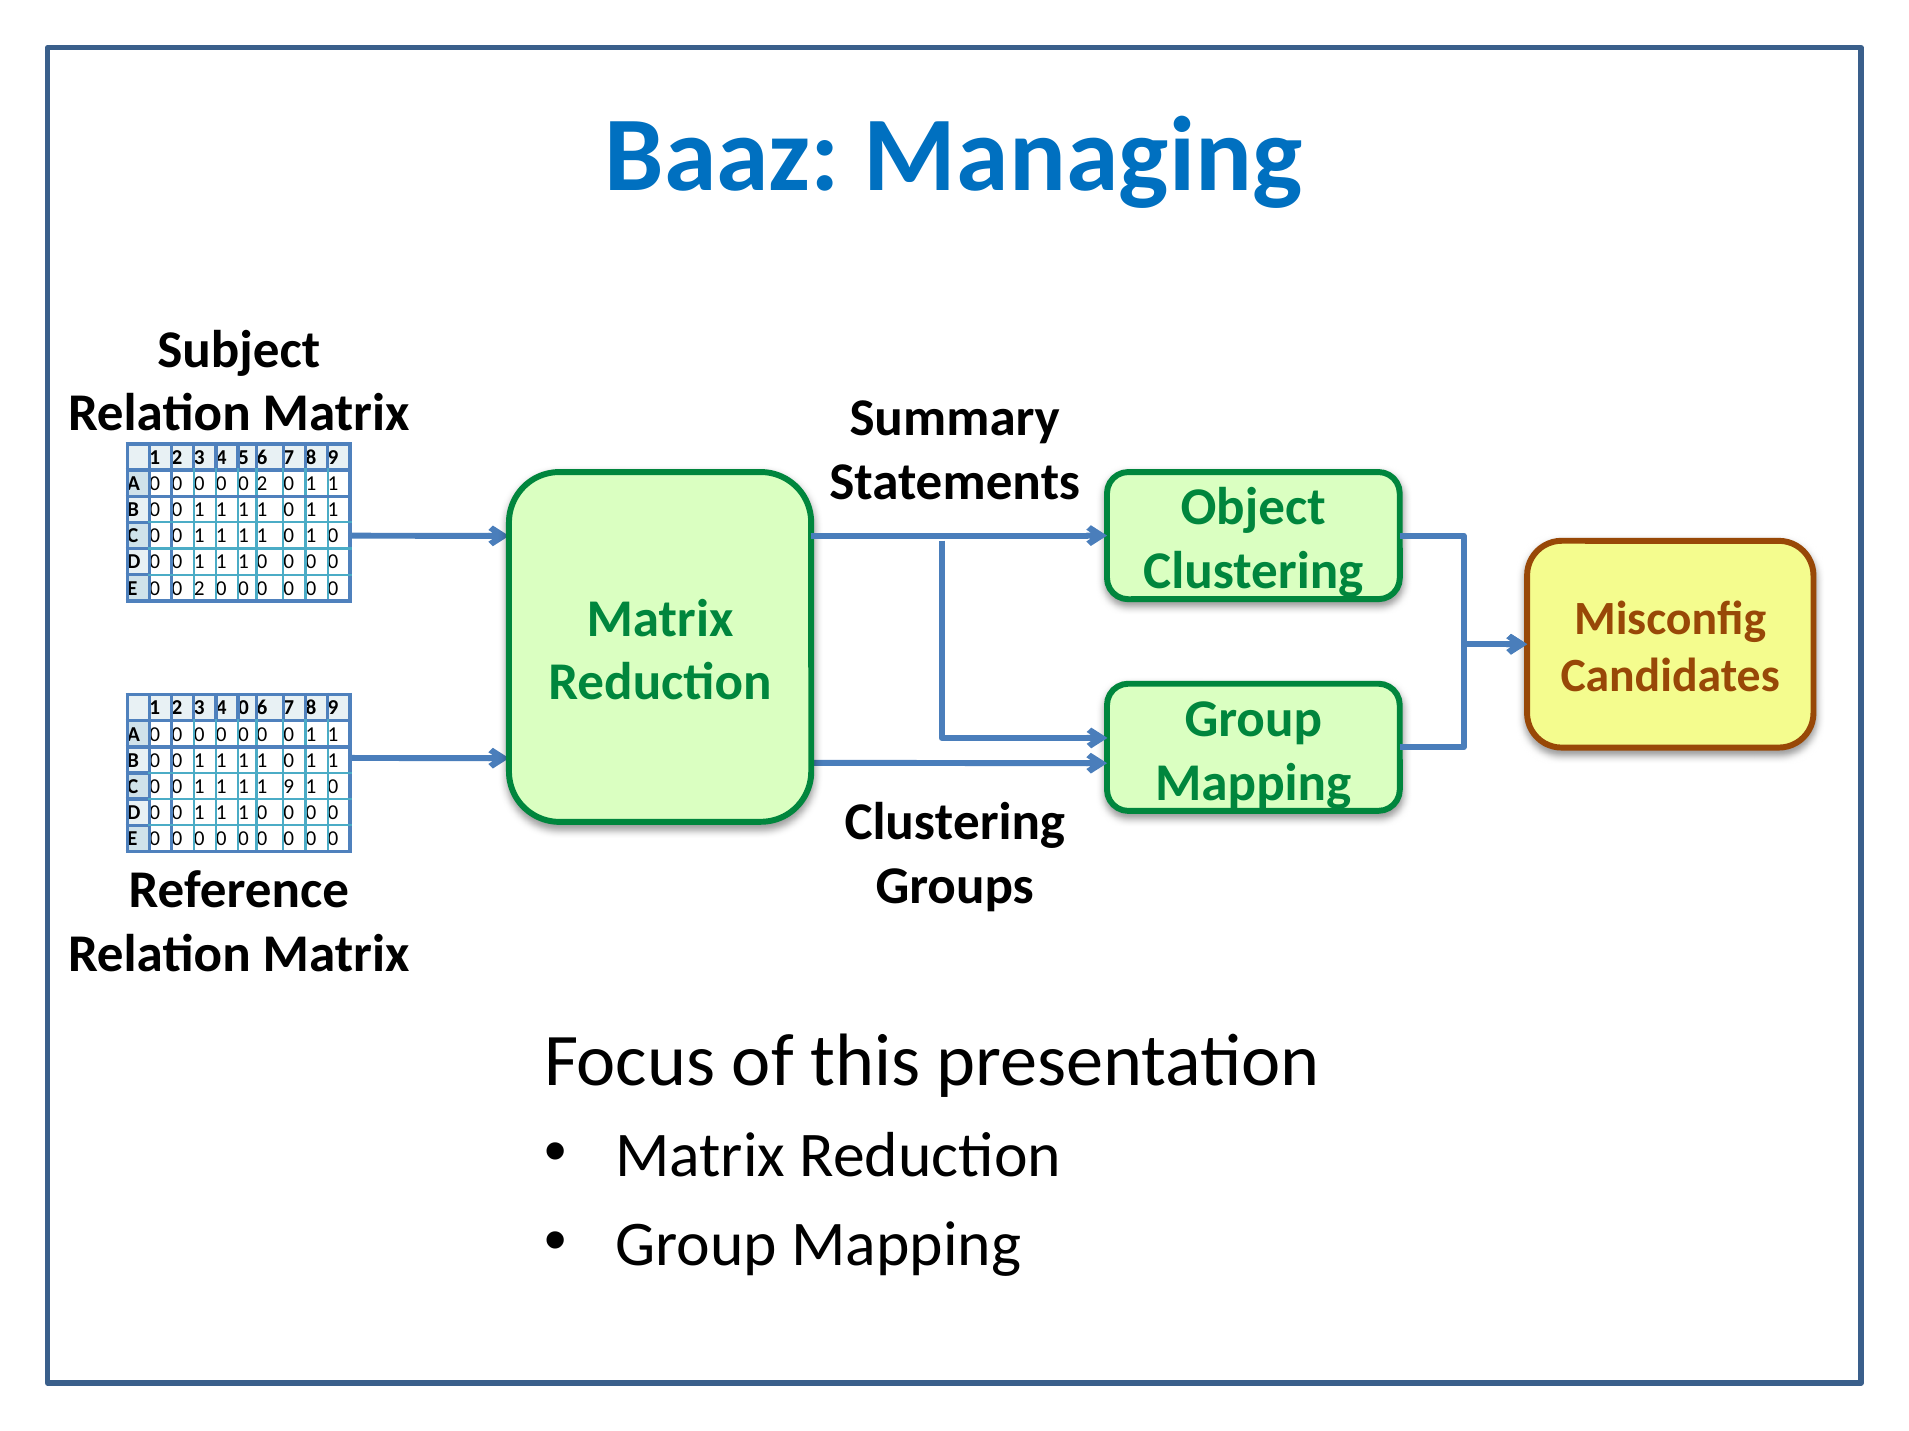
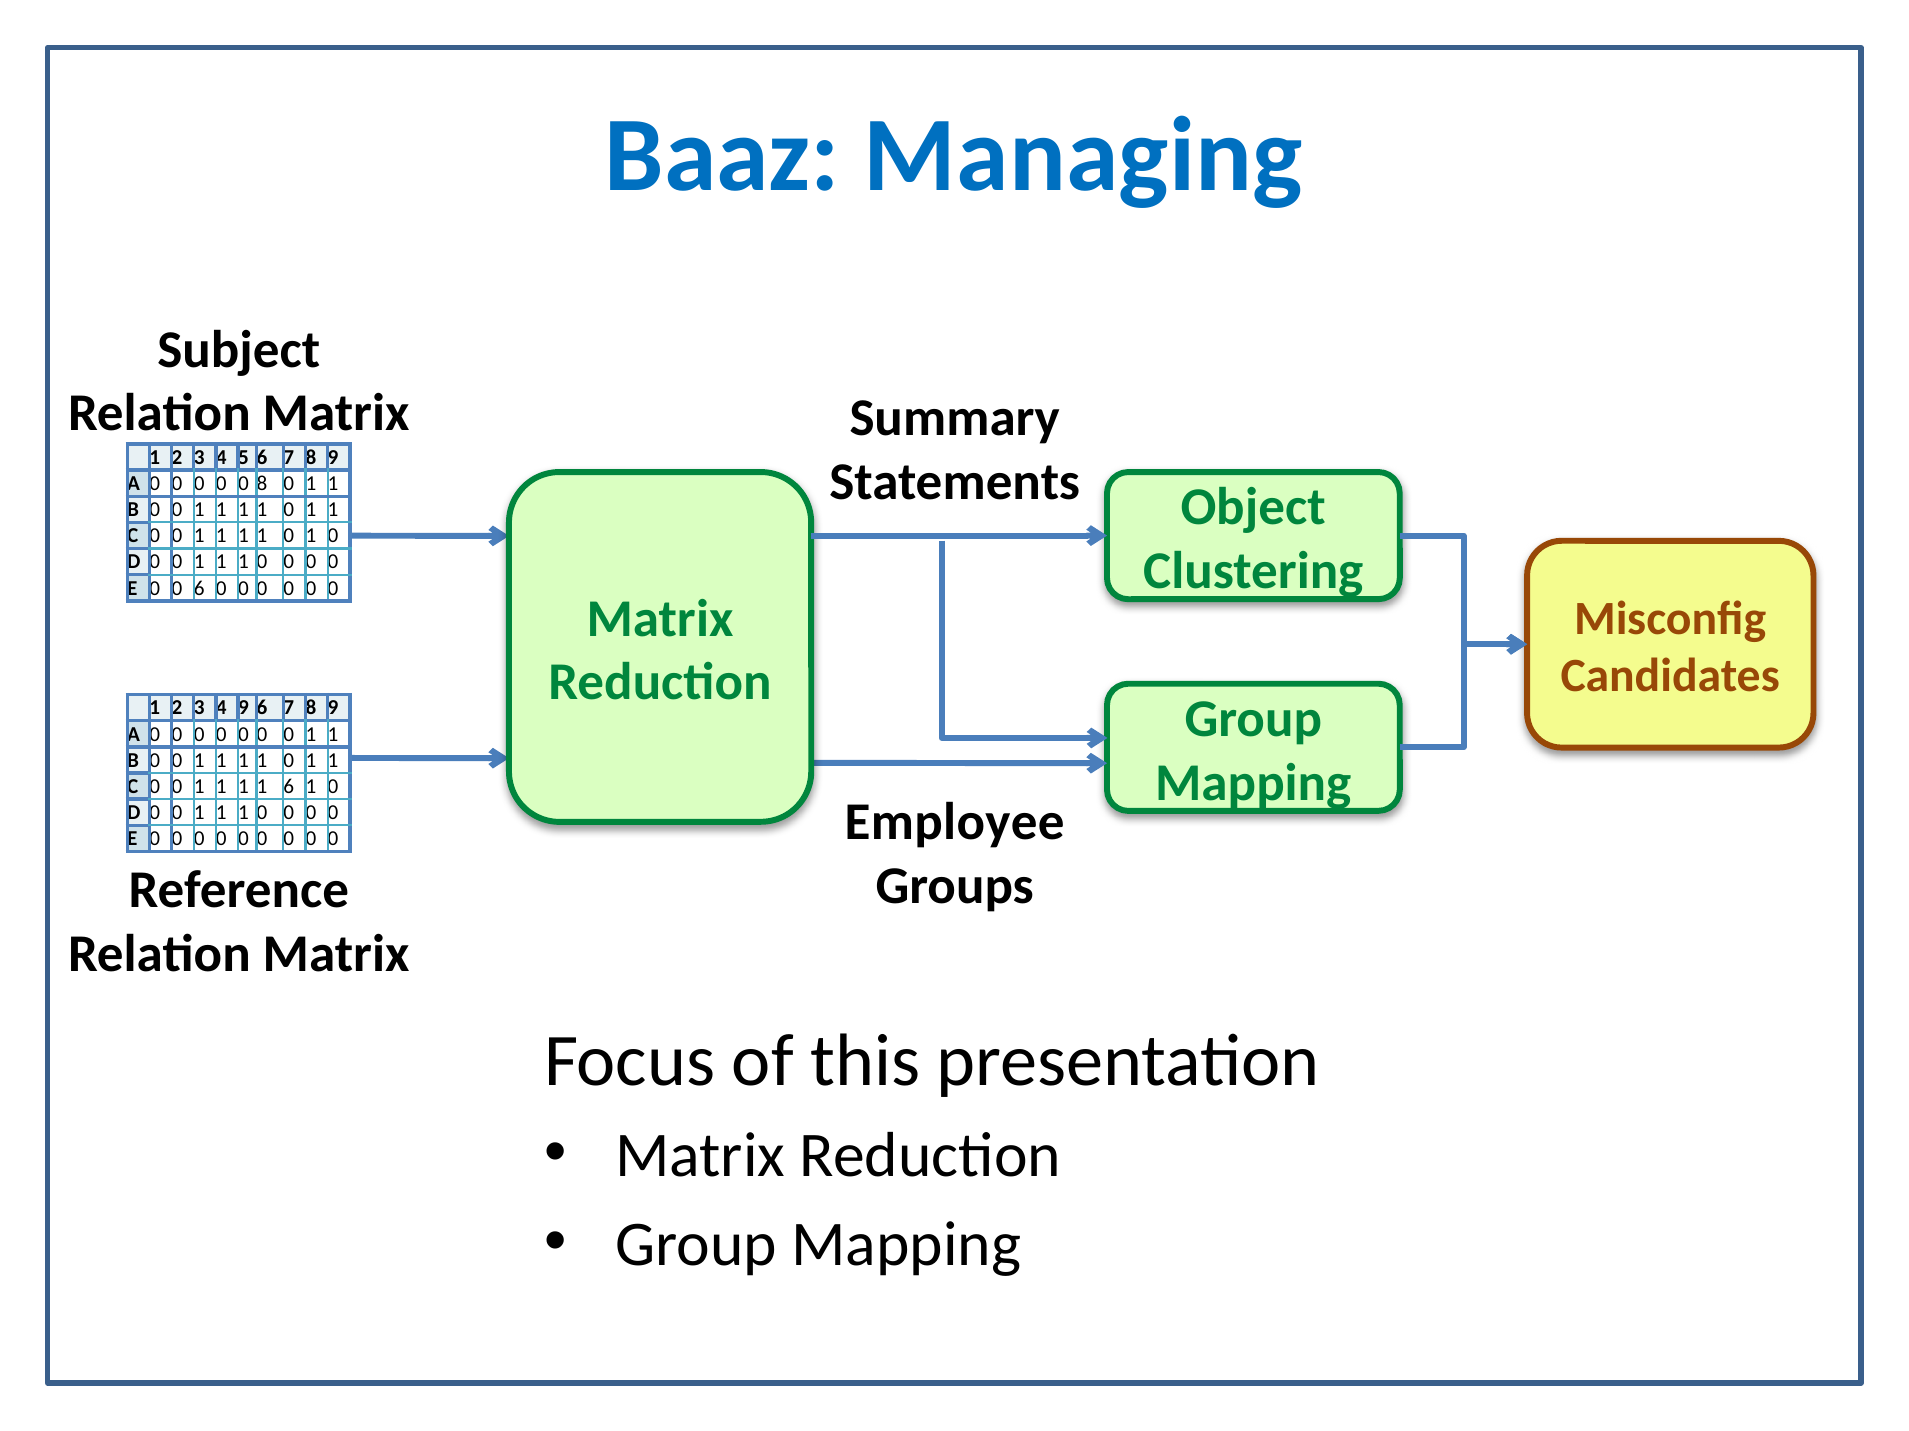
0 0 0 2: 2 -> 8
E 0 0 2: 2 -> 6
4 0: 0 -> 9
1 9: 9 -> 6
Clustering at (955, 823): Clustering -> Employee
